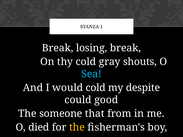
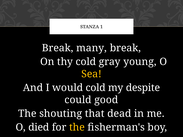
losing: losing -> many
shouts: shouts -> young
Sea colour: light blue -> yellow
someone: someone -> shouting
from: from -> dead
